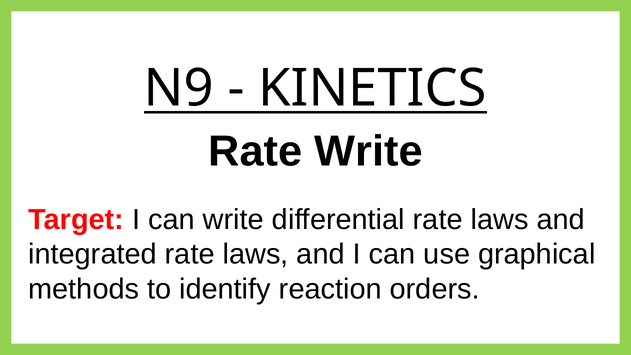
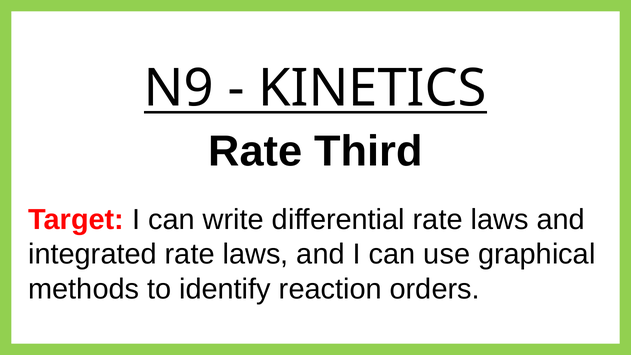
Rate Write: Write -> Third
